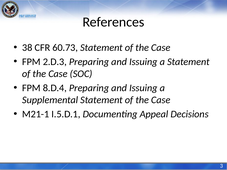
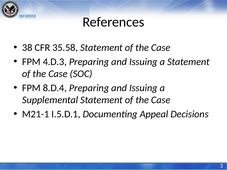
60.73: 60.73 -> 35.58
2.D.3: 2.D.3 -> 4.D.3
